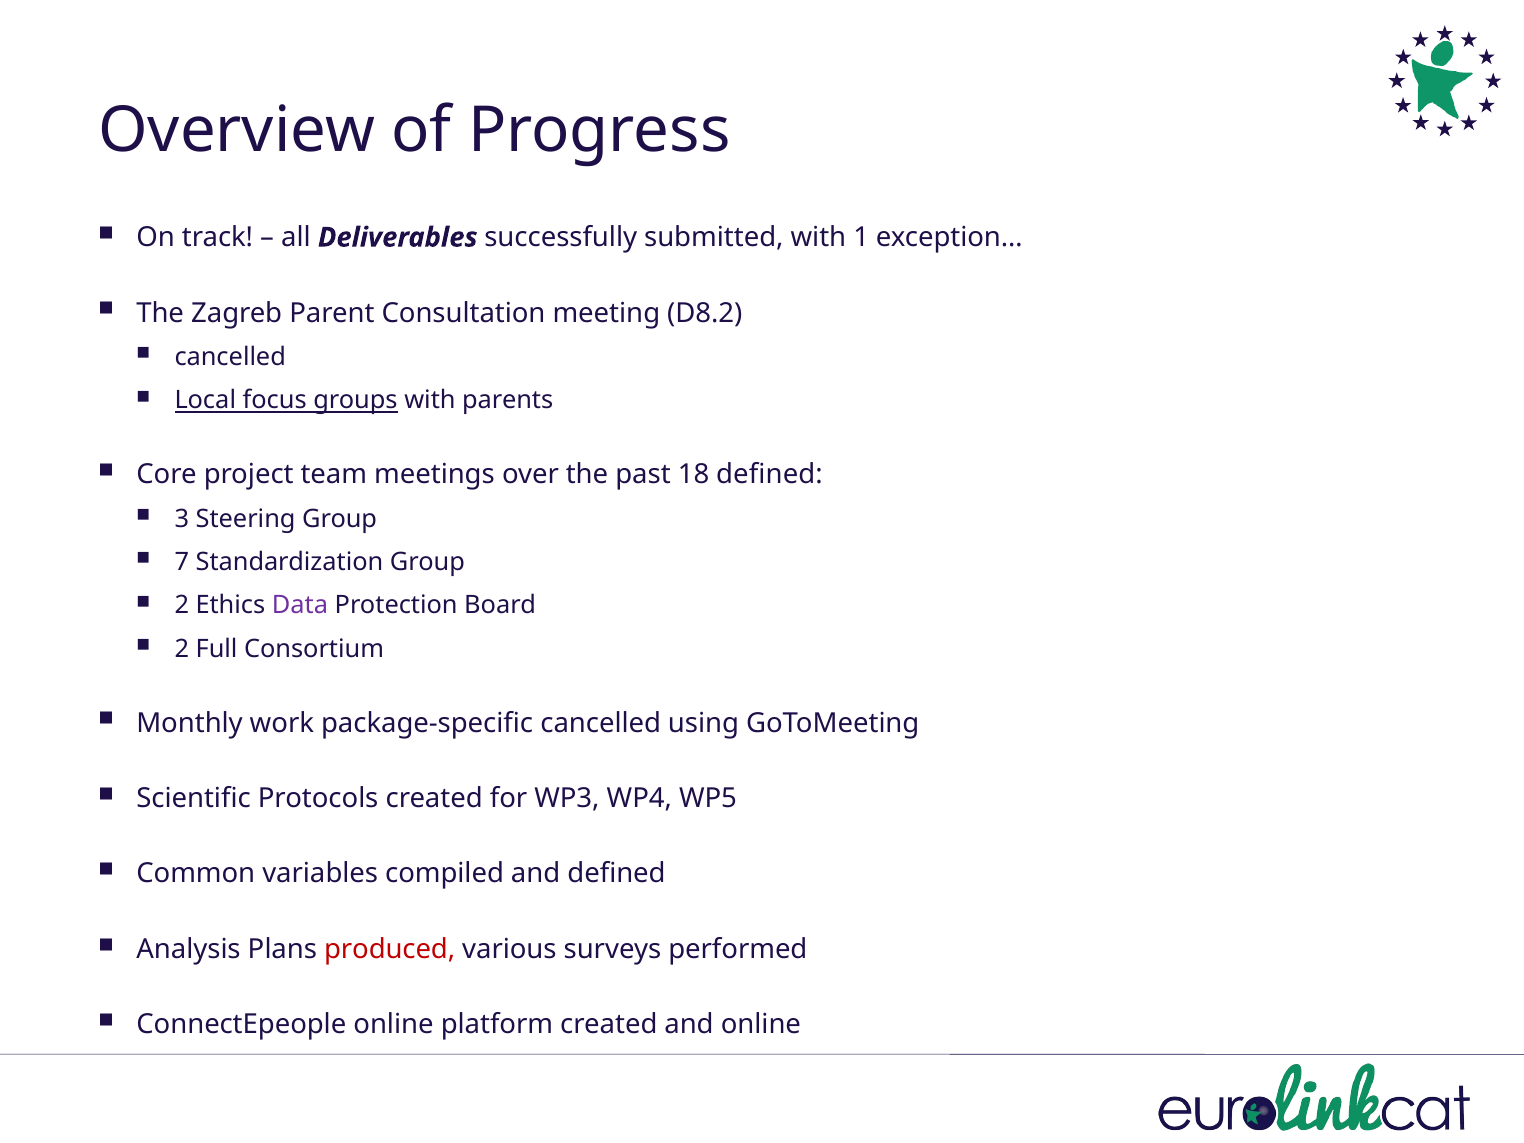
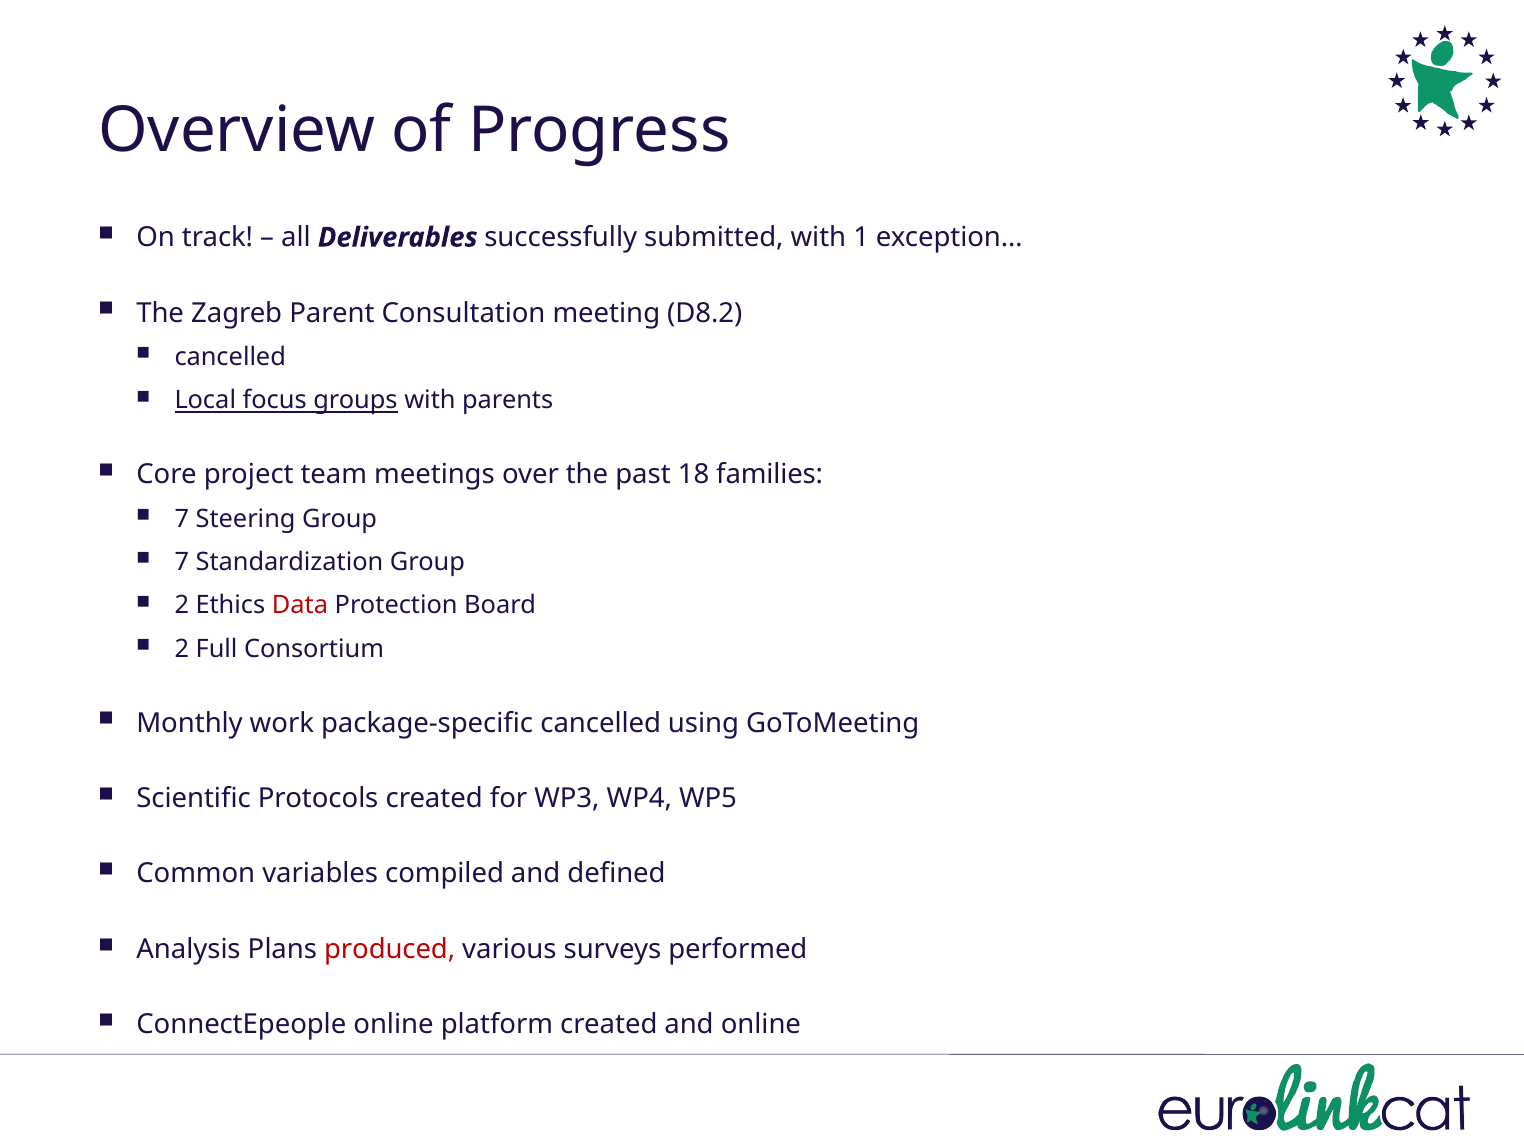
18 defined: defined -> families
3 at (182, 519): 3 -> 7
Data colour: purple -> red
